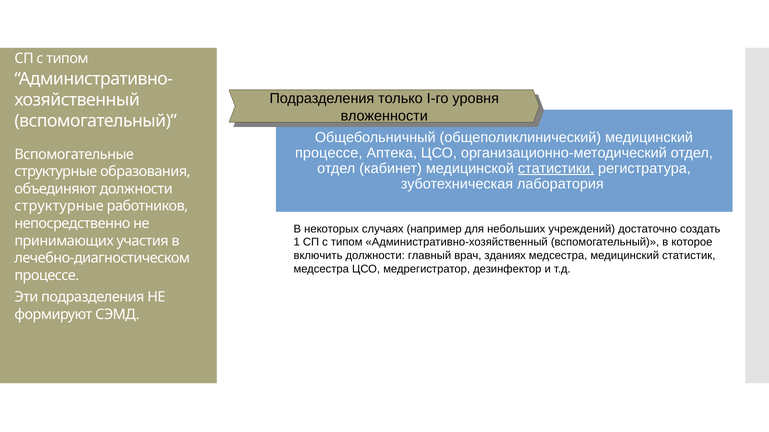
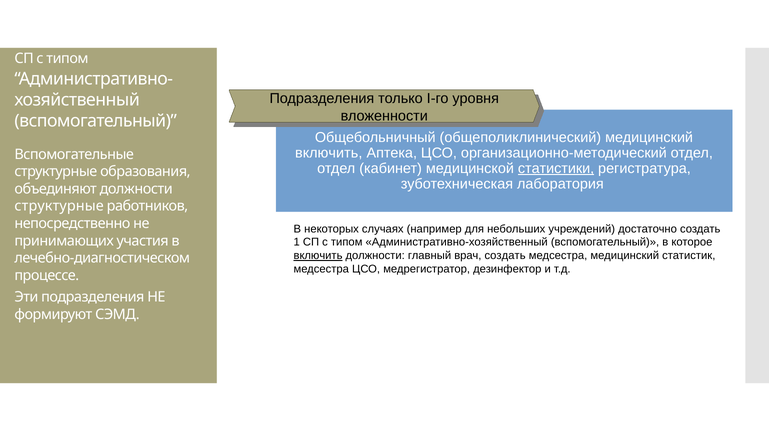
процессе at (329, 153): процессе -> включить
включить at (318, 256) underline: none -> present
врач зданиях: зданиях -> создать
